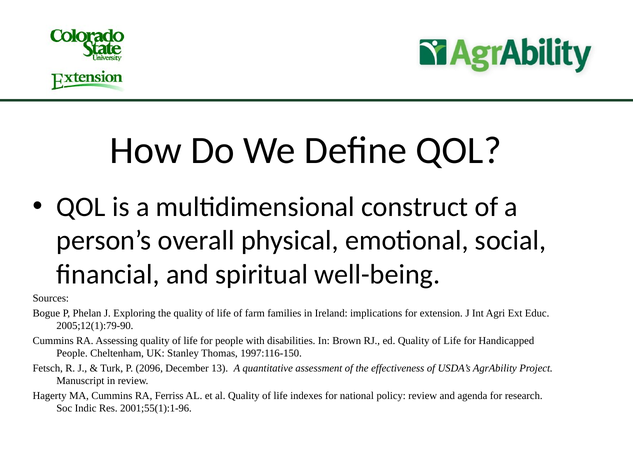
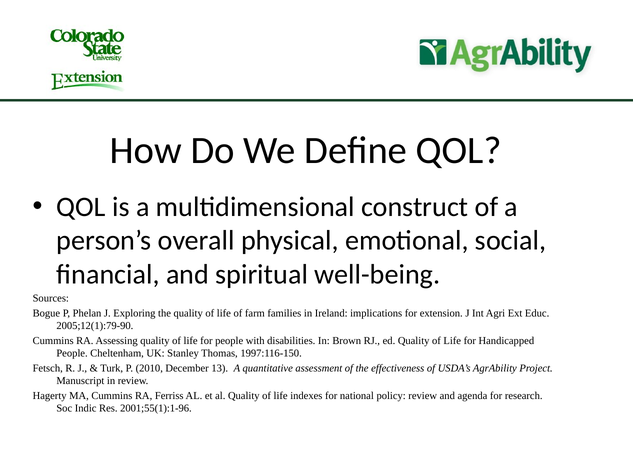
2096: 2096 -> 2010
